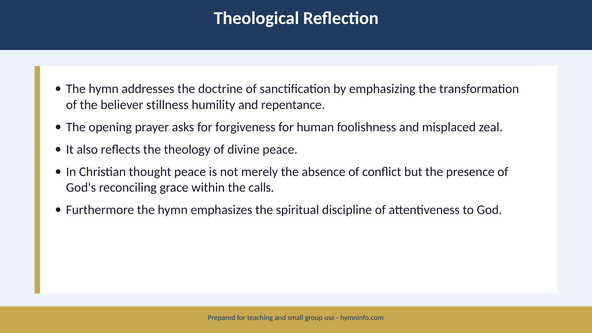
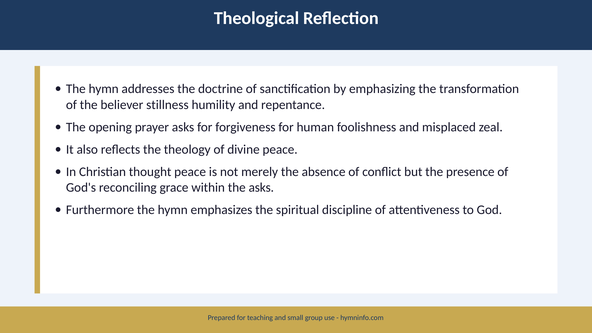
the calls: calls -> asks
